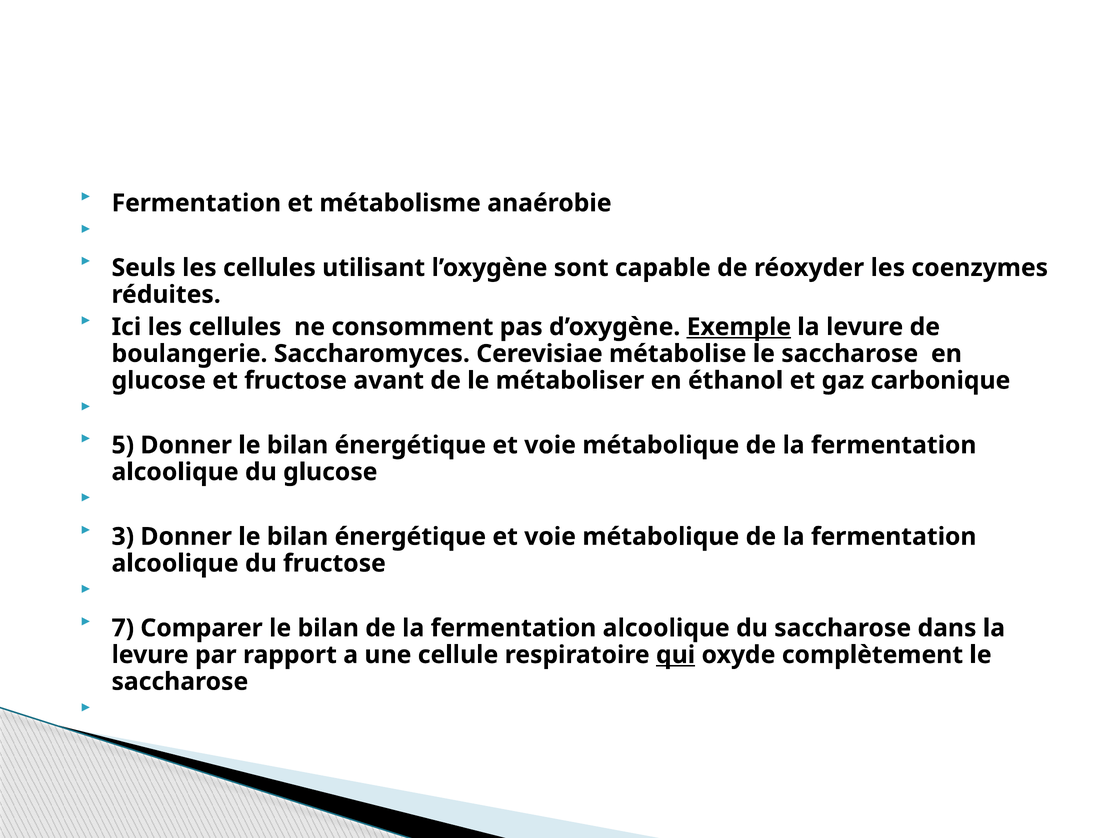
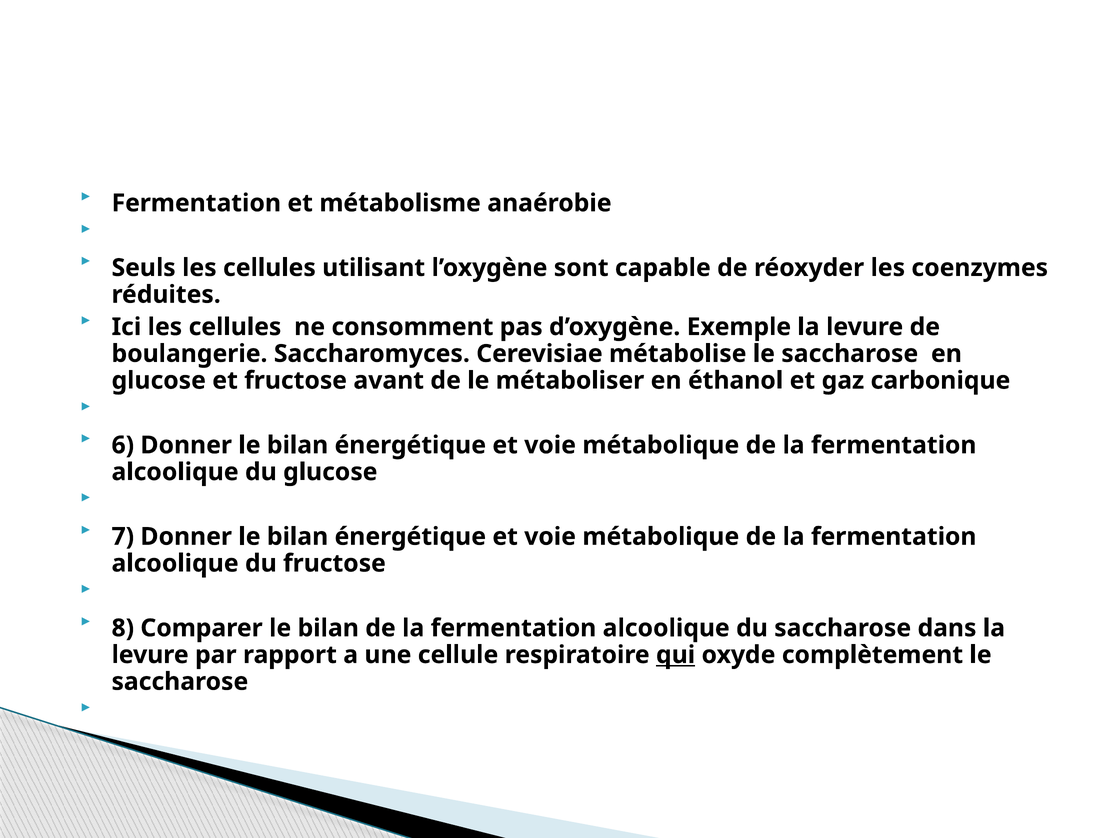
Exemple underline: present -> none
5: 5 -> 6
3: 3 -> 7
7: 7 -> 8
